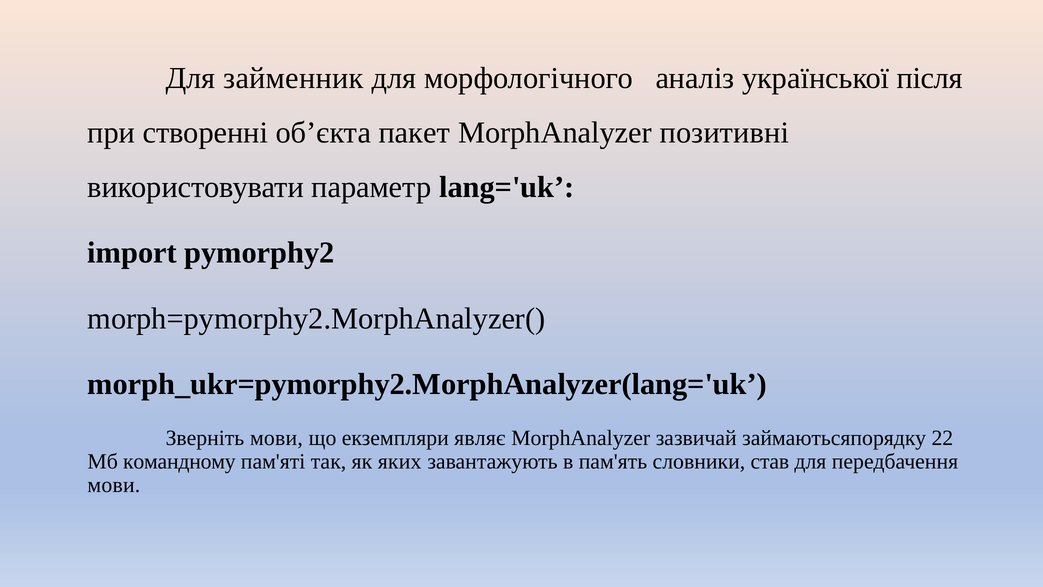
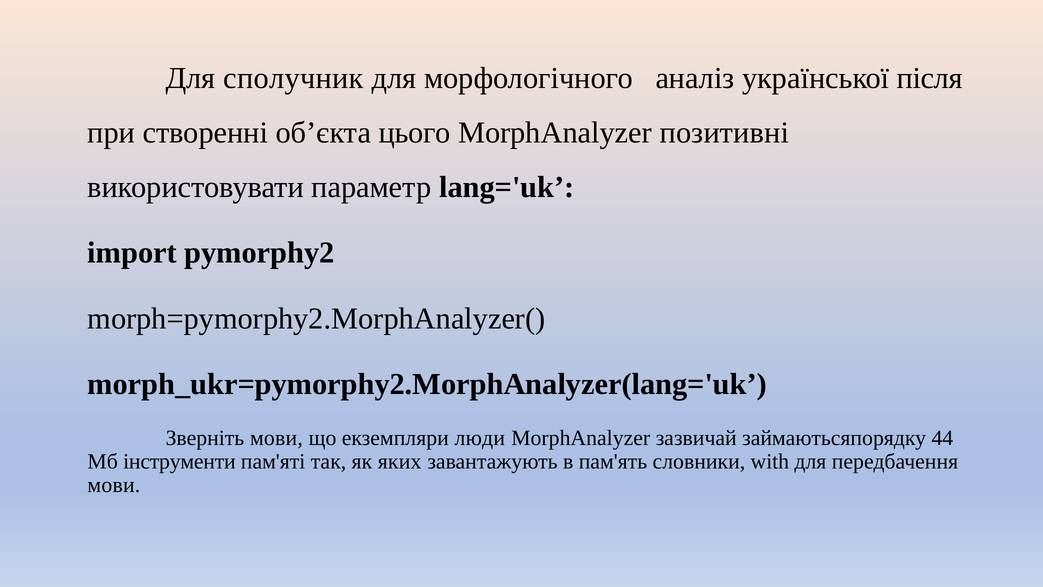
займенник: займенник -> сполучник
пакет: пакет -> цього
являє: являє -> люди
22: 22 -> 44
командному: командному -> інструменти
став: став -> with
